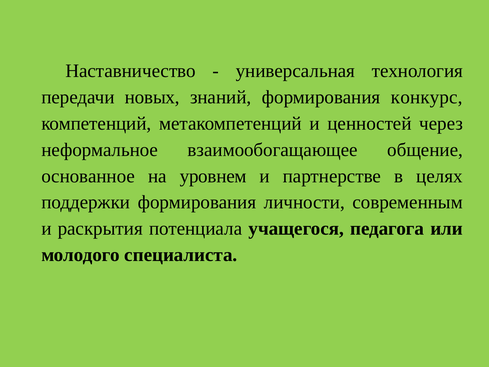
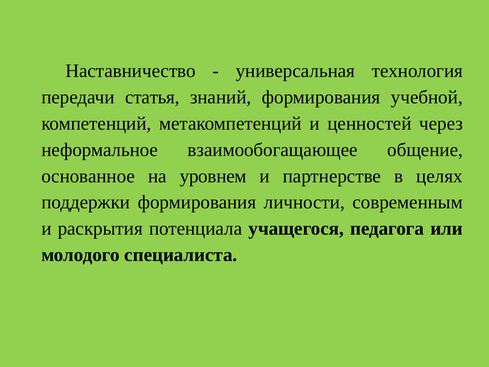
новых: новых -> статья
конкурс: конкурс -> учебной
